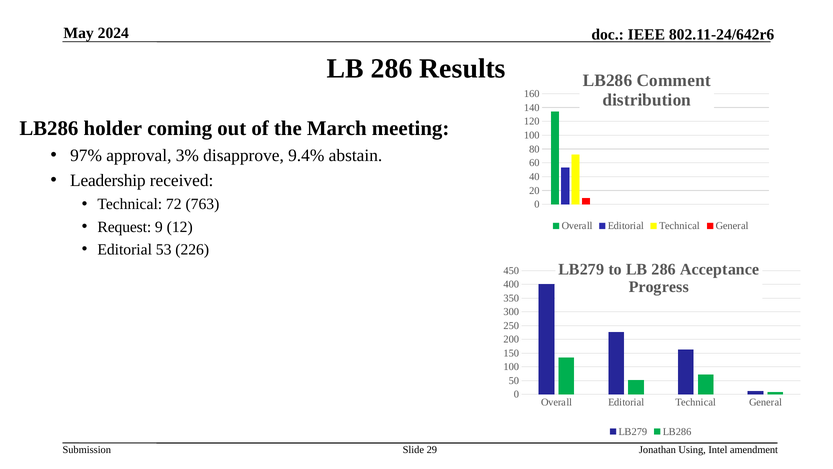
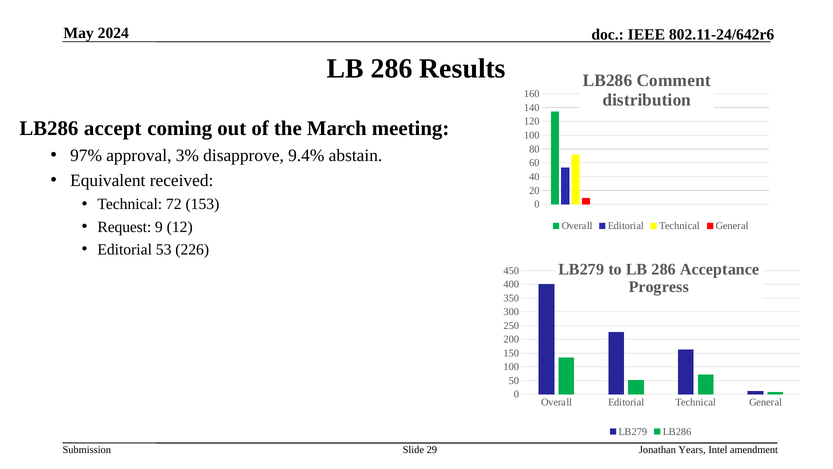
holder: holder -> accept
Leadership: Leadership -> Equivalent
763: 763 -> 153
Using: Using -> Years
